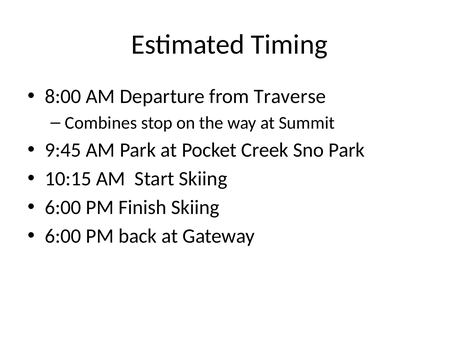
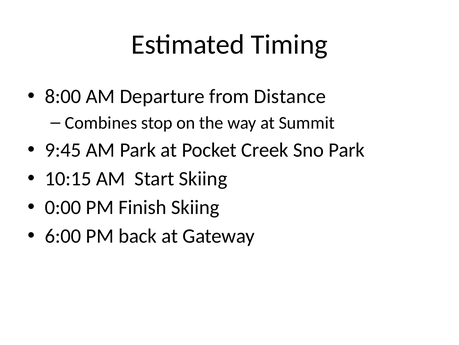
Traverse: Traverse -> Distance
6:00 at (63, 207): 6:00 -> 0:00
